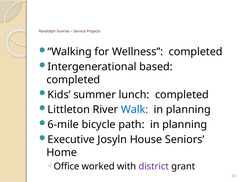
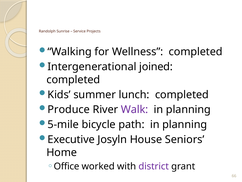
based: based -> joined
Littleton: Littleton -> Produce
Walk colour: blue -> purple
6-mile: 6-mile -> 5-mile
